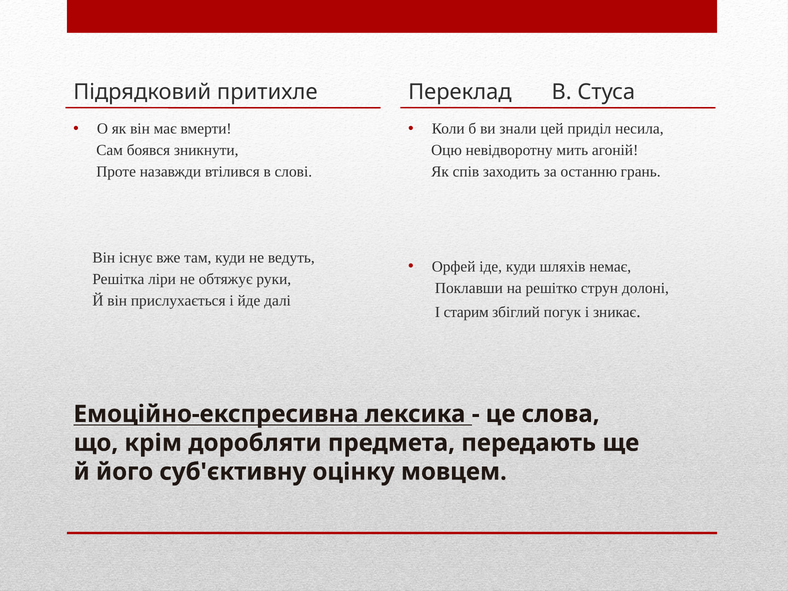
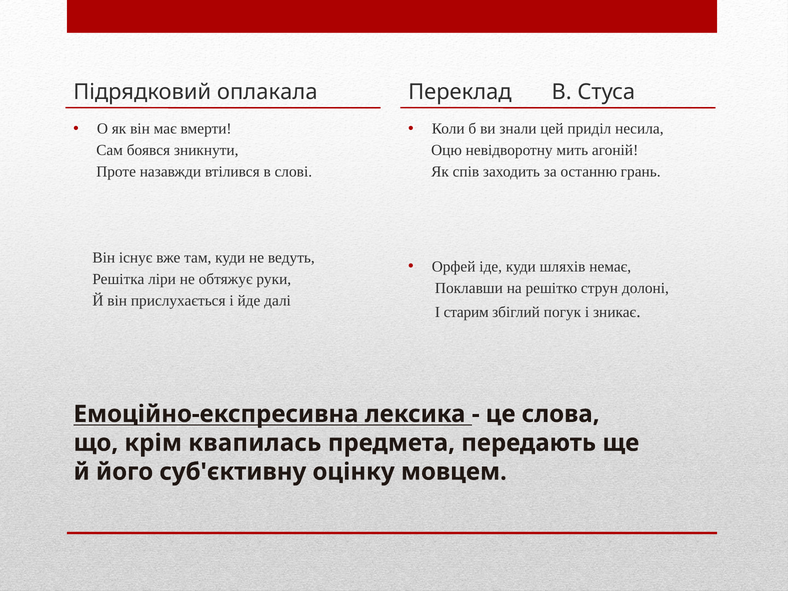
притихле: притихле -> оплакала
доробляти: доробляти -> квапилась
